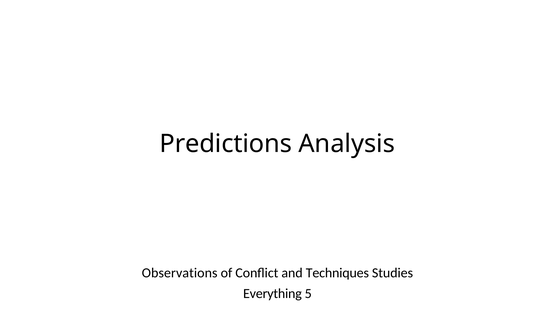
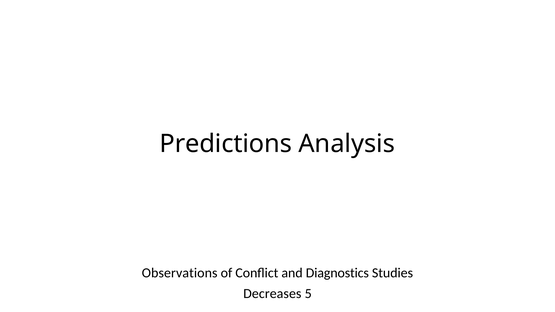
Techniques: Techniques -> Diagnostics
Everything: Everything -> Decreases
